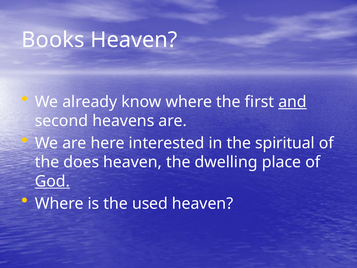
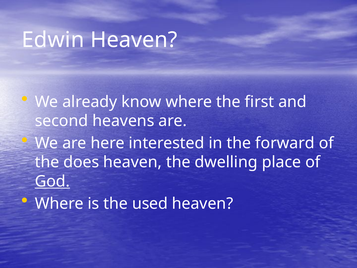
Books: Books -> Edwin
and underline: present -> none
spiritual: spiritual -> forward
